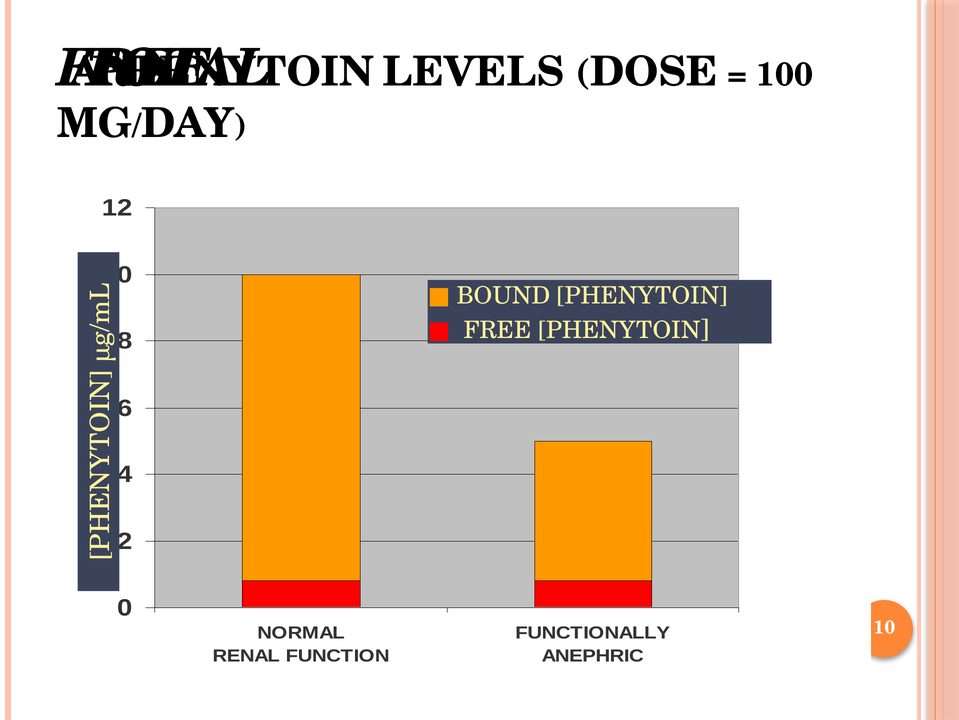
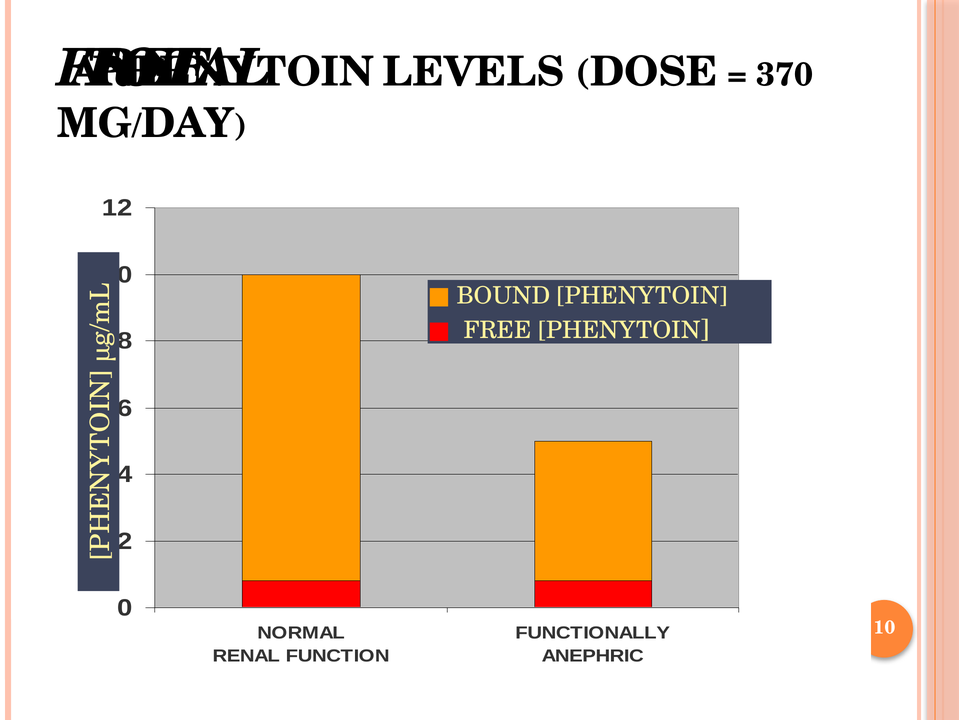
100: 100 -> 370
